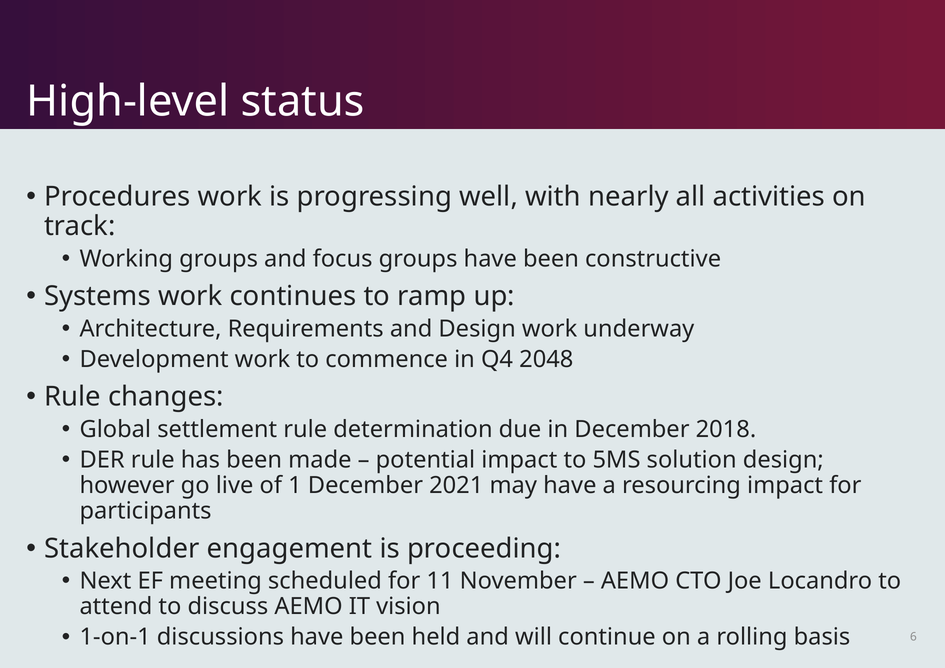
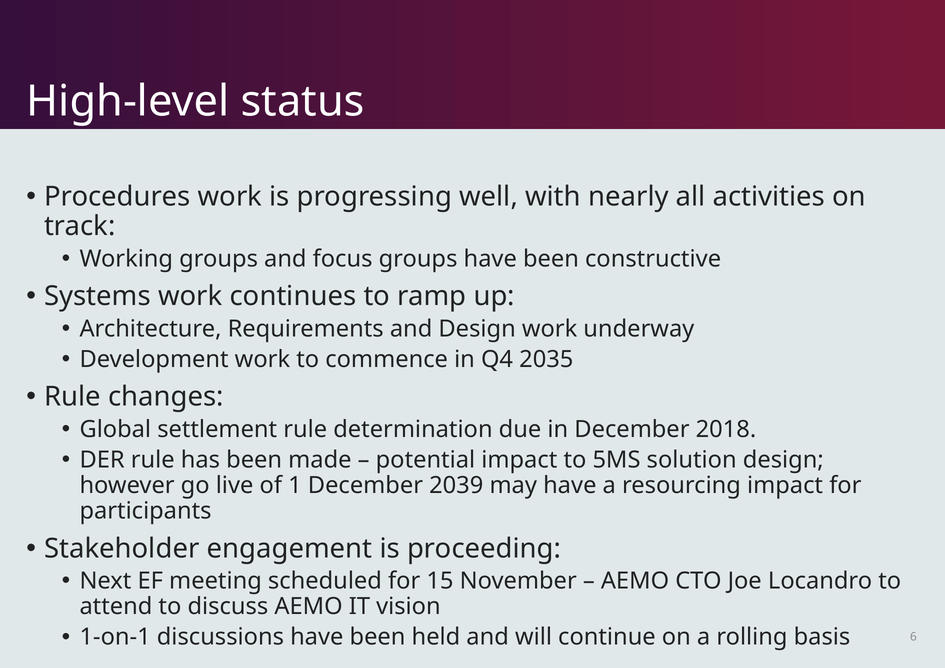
2048: 2048 -> 2035
2021: 2021 -> 2039
11: 11 -> 15
